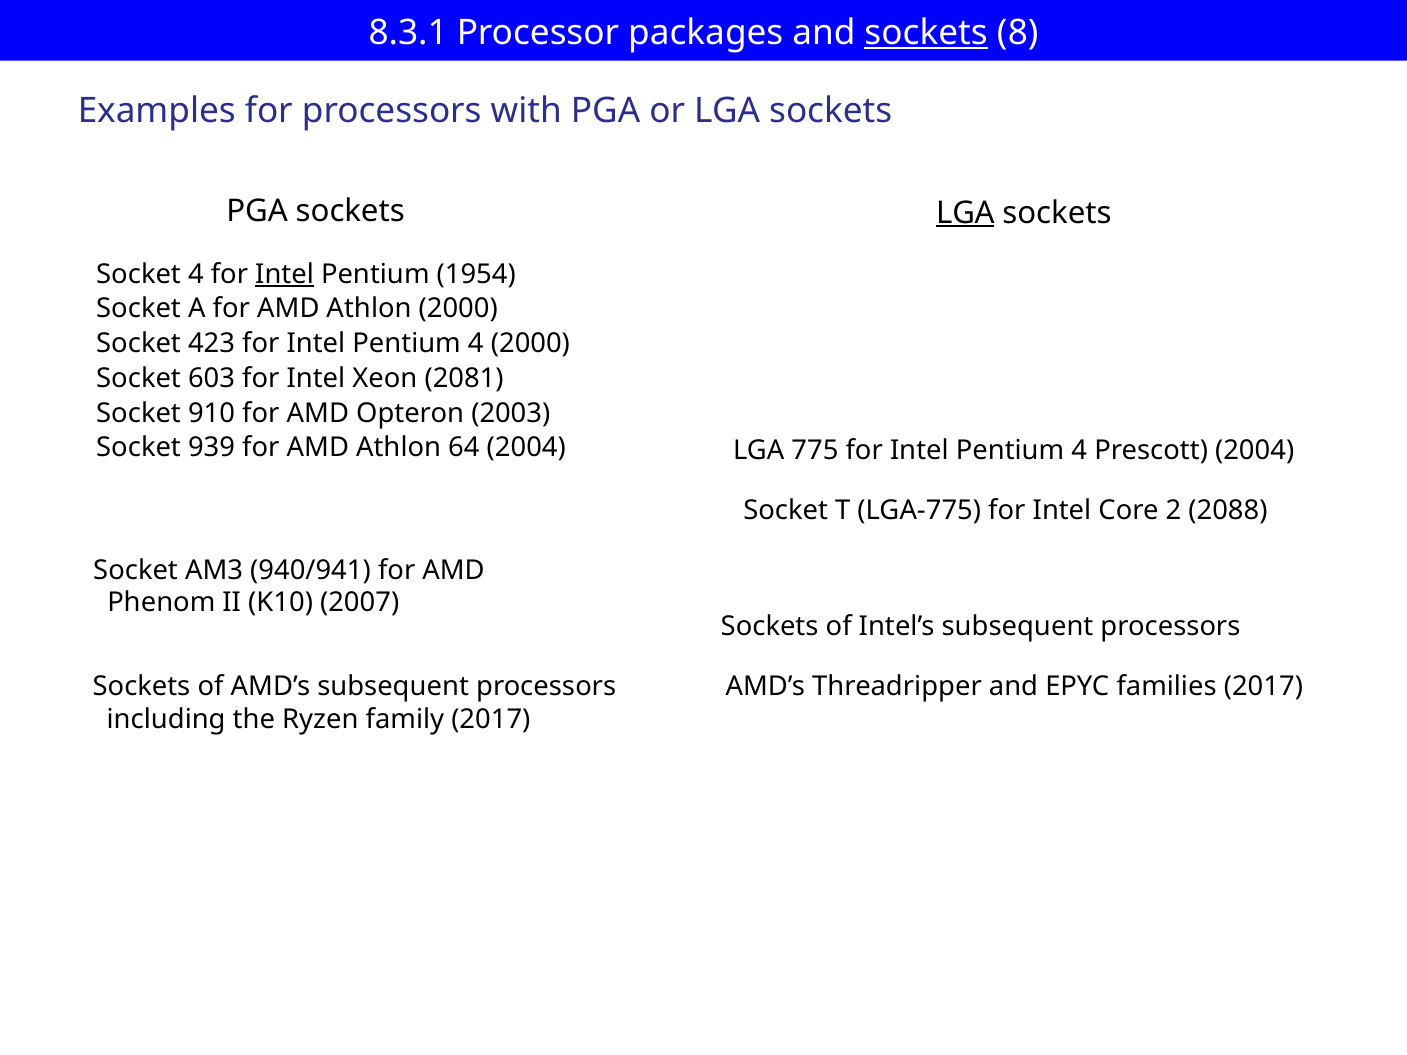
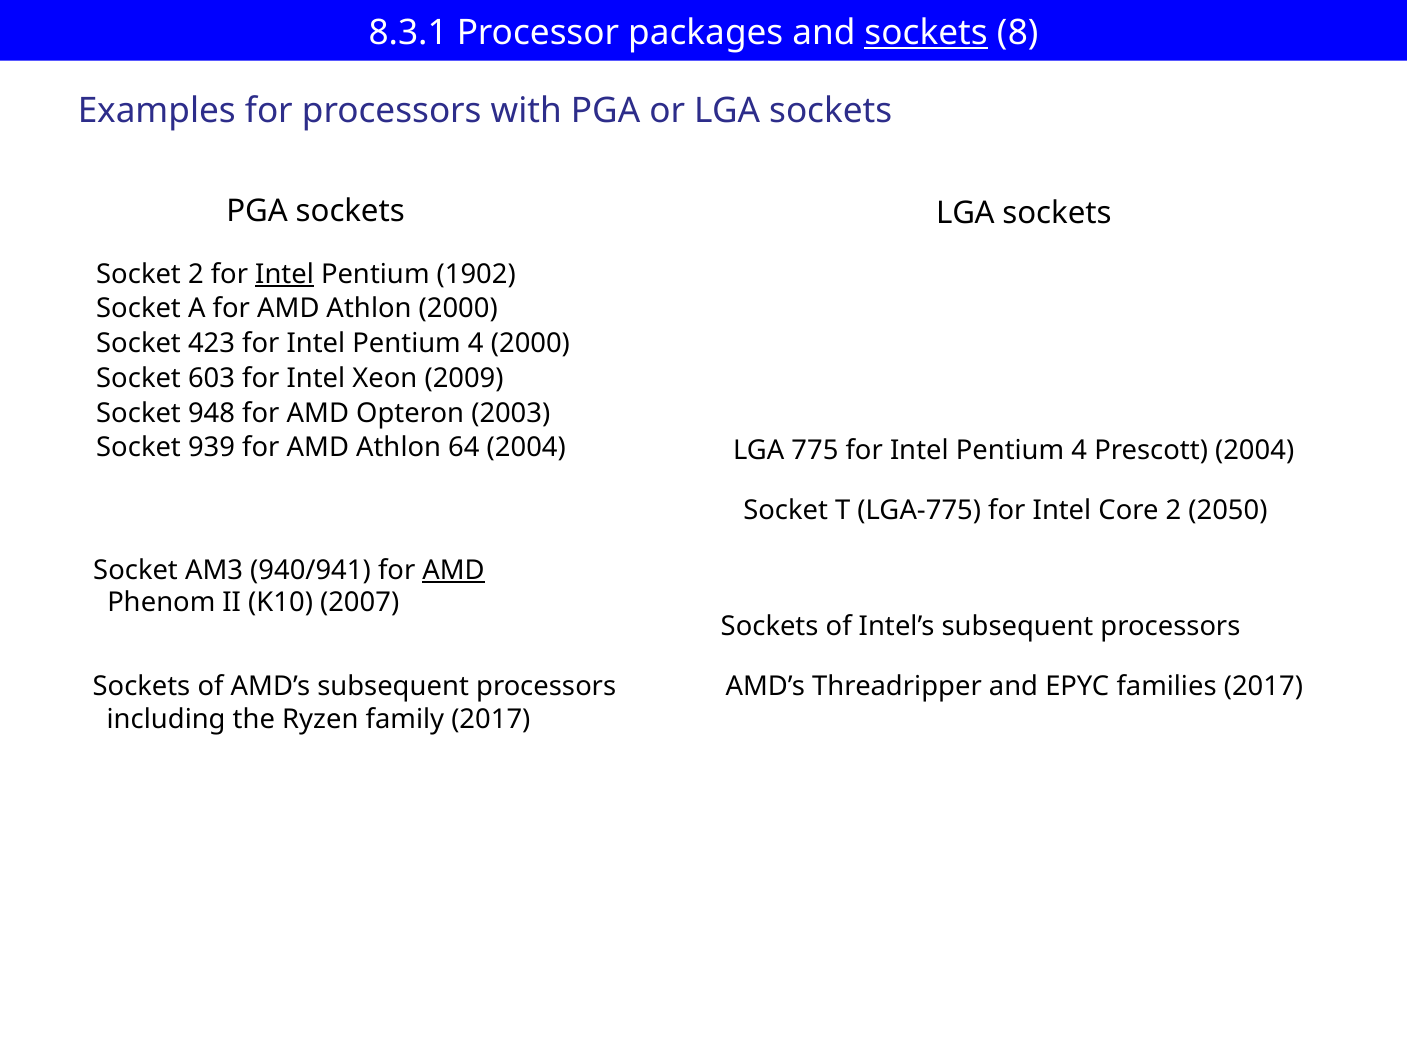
LGA at (965, 213) underline: present -> none
Socket 4: 4 -> 2
1954: 1954 -> 1902
2081: 2081 -> 2009
910: 910 -> 948
2088: 2088 -> 2050
AMD at (453, 570) underline: none -> present
